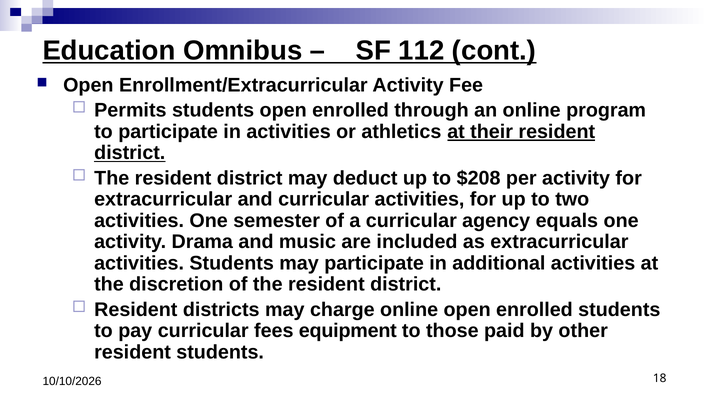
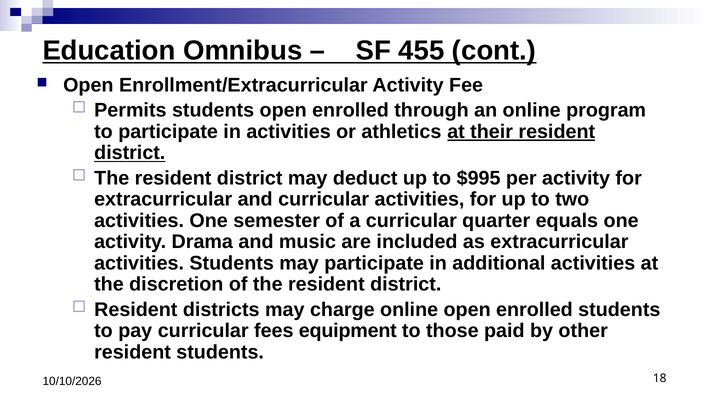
112: 112 -> 455
$208: $208 -> $995
agency: agency -> quarter
